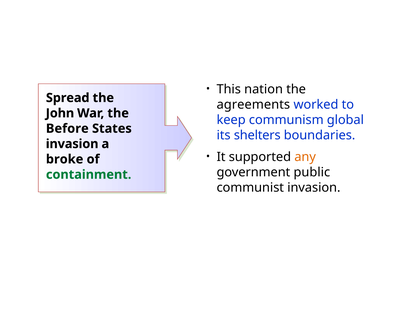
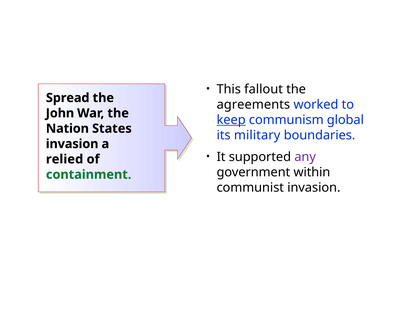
nation: nation -> fallout
keep underline: none -> present
Before: Before -> Nation
shelters: shelters -> military
any colour: orange -> purple
broke: broke -> relied
public: public -> within
